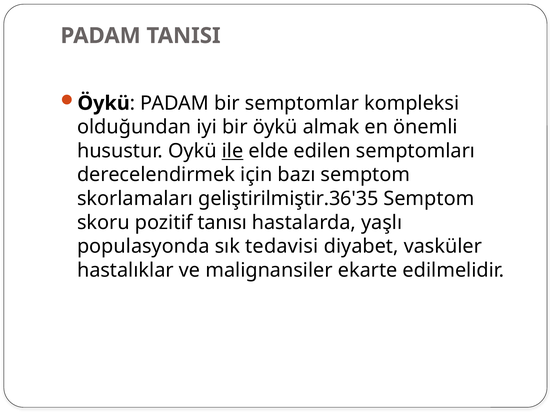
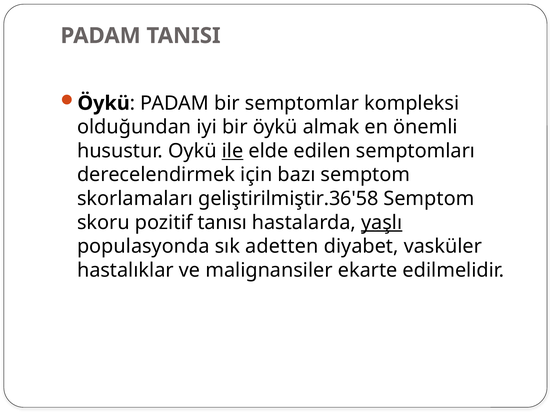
geliştirilmiştir.36'35: geliştirilmiştir.36'35 -> geliştirilmiştir.36'58
yaşlı underline: none -> present
tedavisi: tedavisi -> adetten
